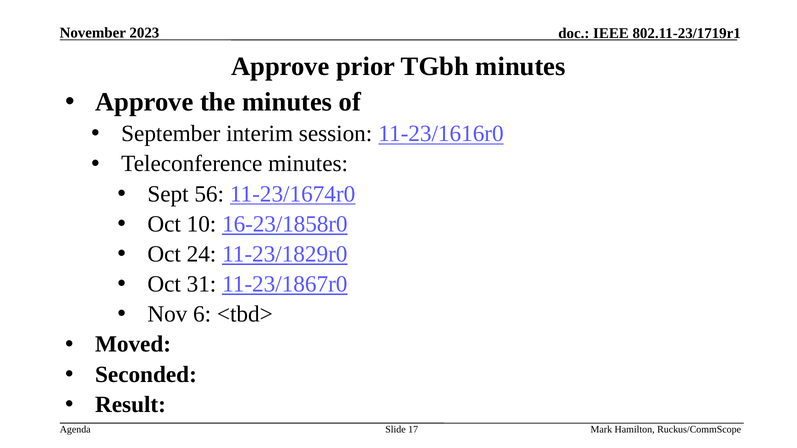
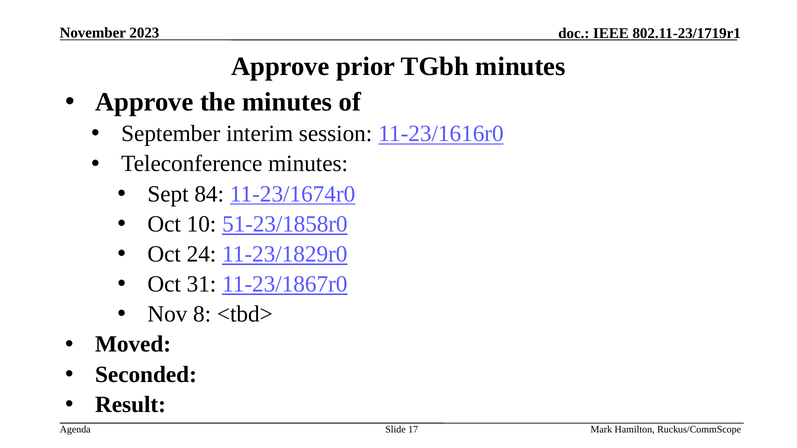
56: 56 -> 84
16-23/1858r0: 16-23/1858r0 -> 51-23/1858r0
6: 6 -> 8
